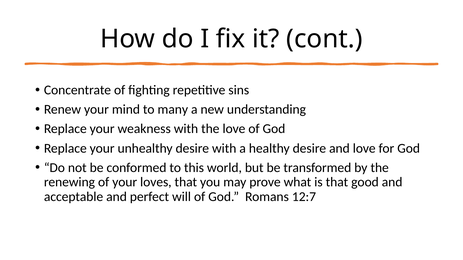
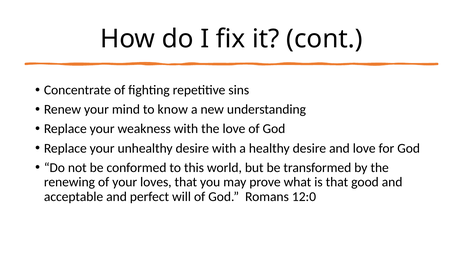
many: many -> know
12:7: 12:7 -> 12:0
